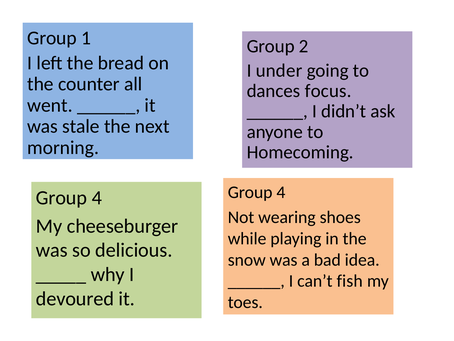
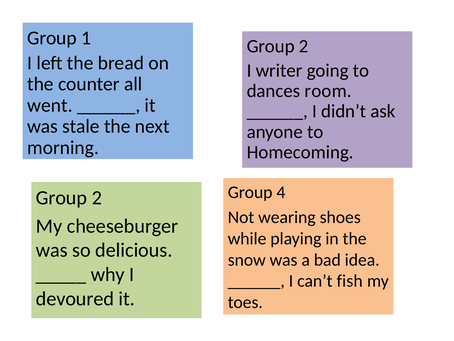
under: under -> writer
focus: focus -> room
4 at (97, 197): 4 -> 2
